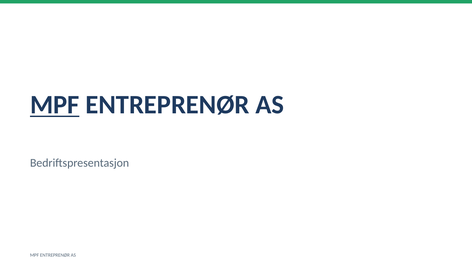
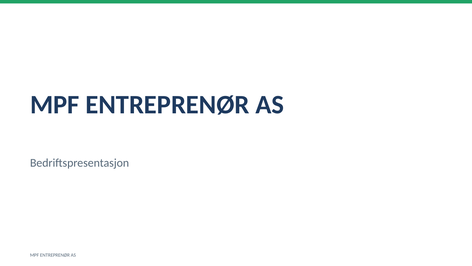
MPF at (55, 105) underline: present -> none
